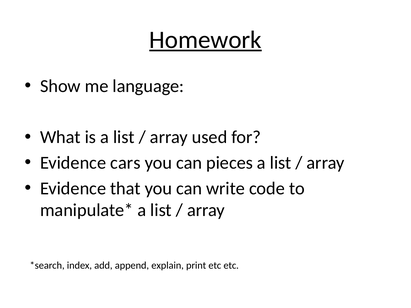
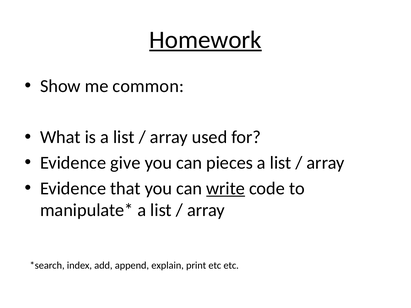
language: language -> common
cars: cars -> give
write underline: none -> present
